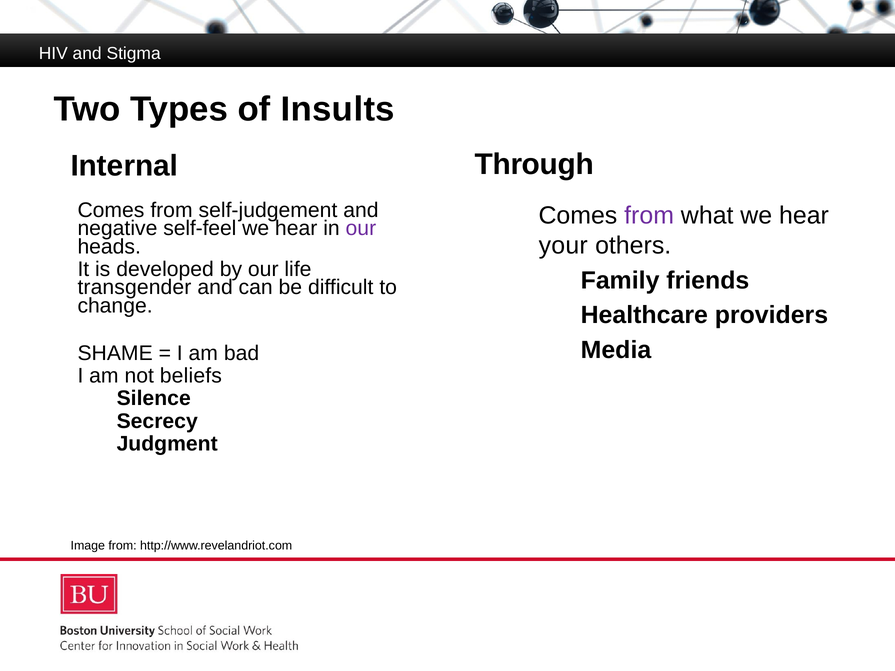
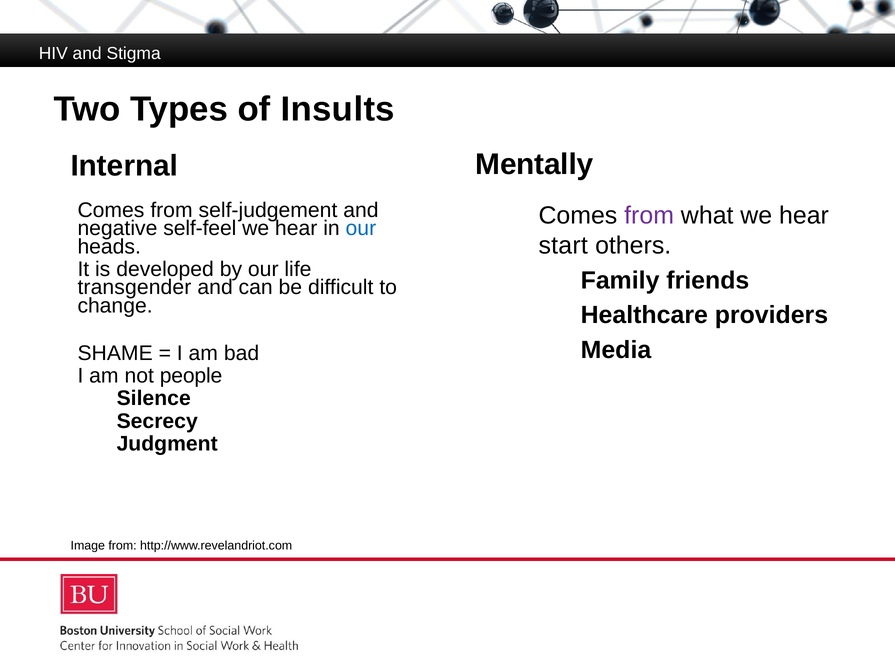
Through: Through -> Mentally
our at (361, 228) colour: purple -> blue
your: your -> start
beliefs: beliefs -> people
